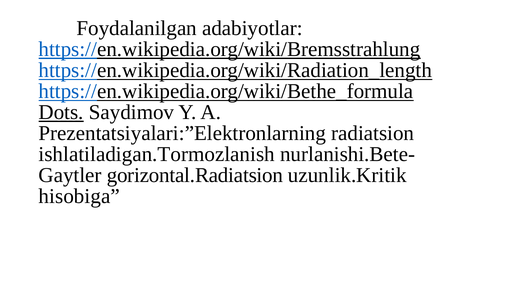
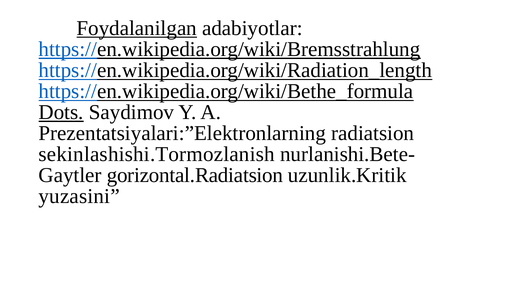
Foydalanilgan underline: none -> present
ishlatiladigan.Tormozlanish: ishlatiladigan.Tormozlanish -> sekinlashishi.Tormozlanish
hisobiga: hisobiga -> yuzasini
